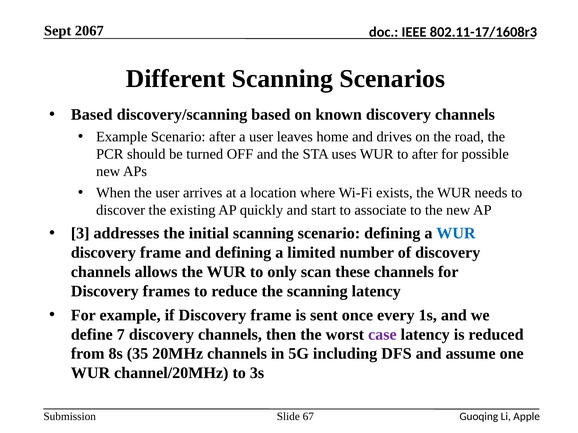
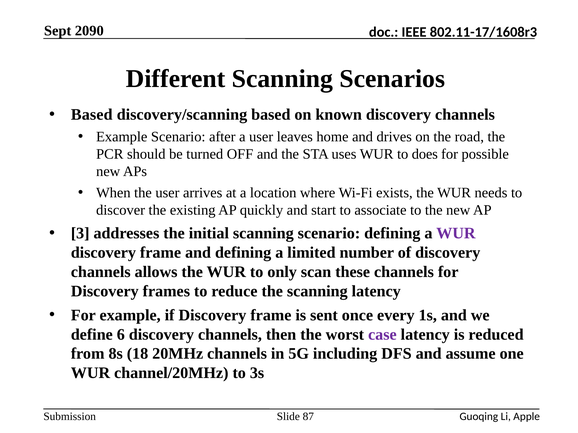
2067: 2067 -> 2090
to after: after -> does
WUR at (456, 234) colour: blue -> purple
7: 7 -> 6
35: 35 -> 18
67: 67 -> 87
